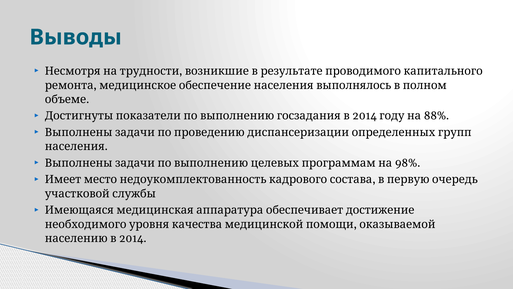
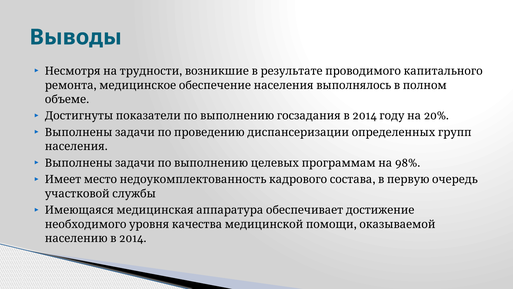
88%: 88% -> 20%
